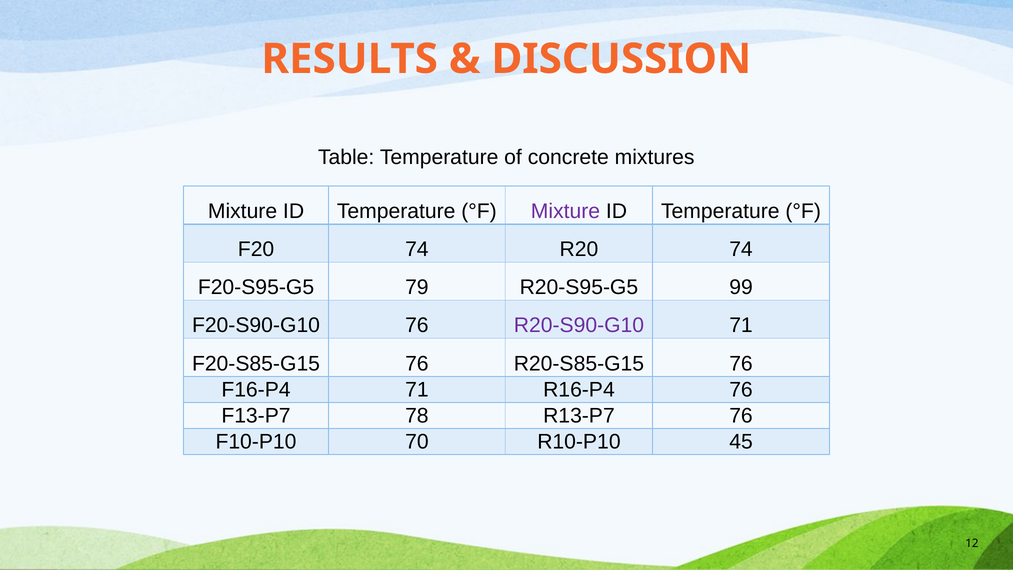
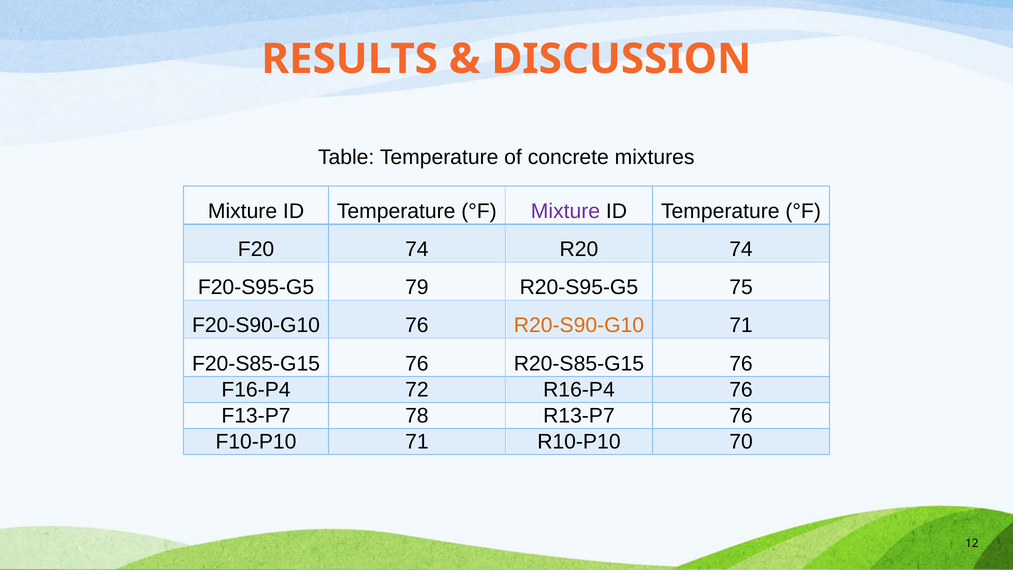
99: 99 -> 75
R20-S90-G10 colour: purple -> orange
F16-P4 71: 71 -> 72
F10-P10 70: 70 -> 71
45: 45 -> 70
